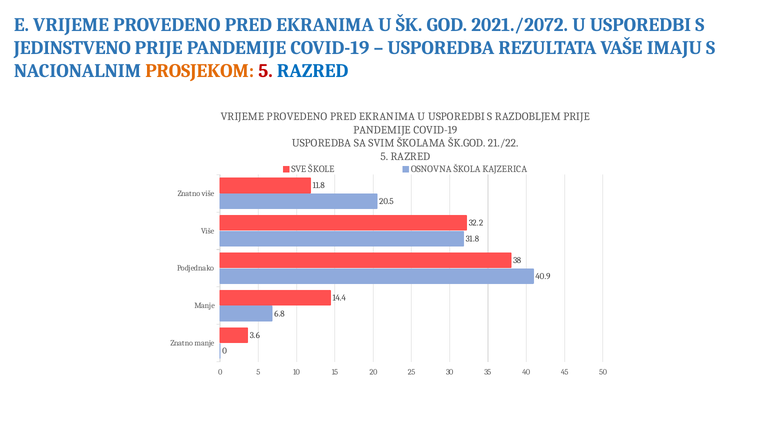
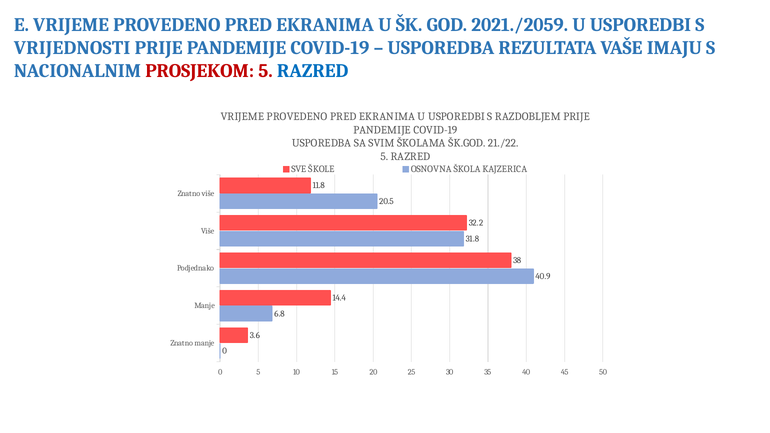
2021./2072: 2021./2072 -> 2021./2059
JEDINSTVENO: JEDINSTVENO -> VRIJEDNOSTI
PROSJEKOM colour: orange -> red
